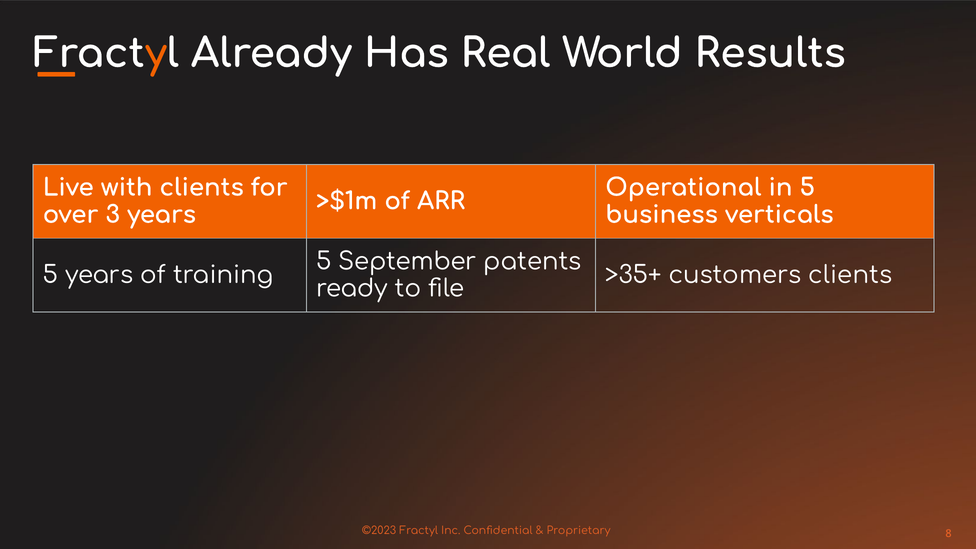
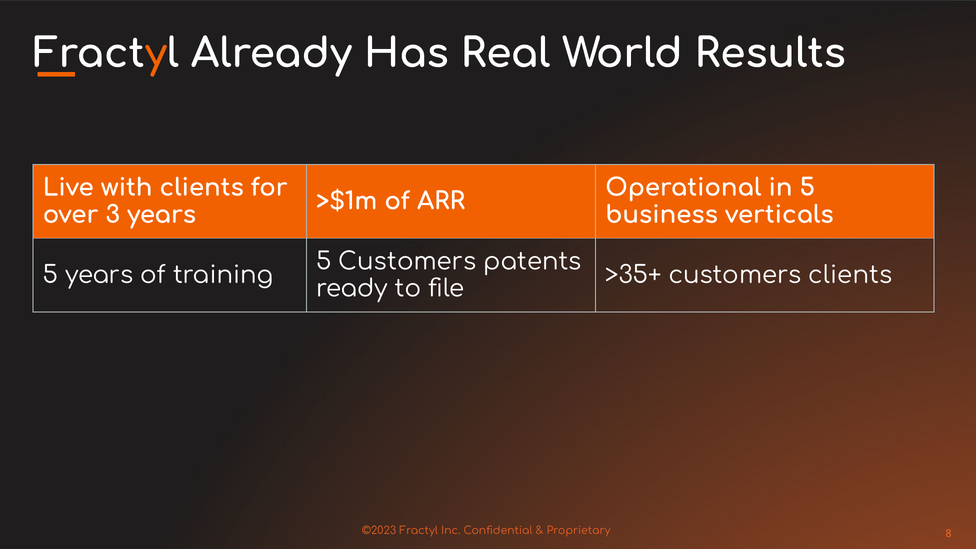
5 September: September -> Customers
